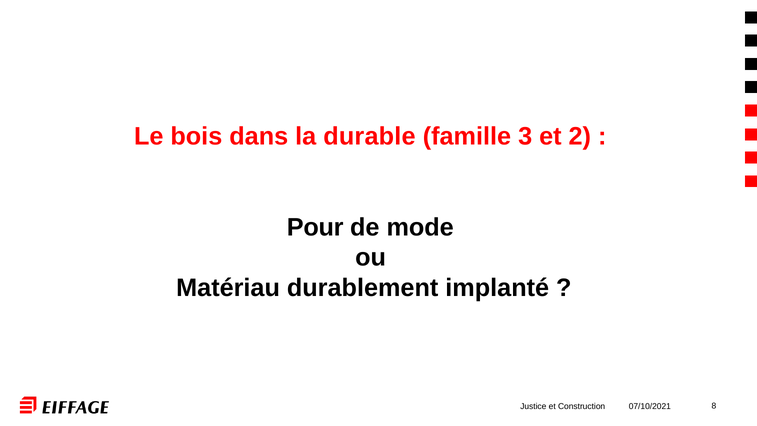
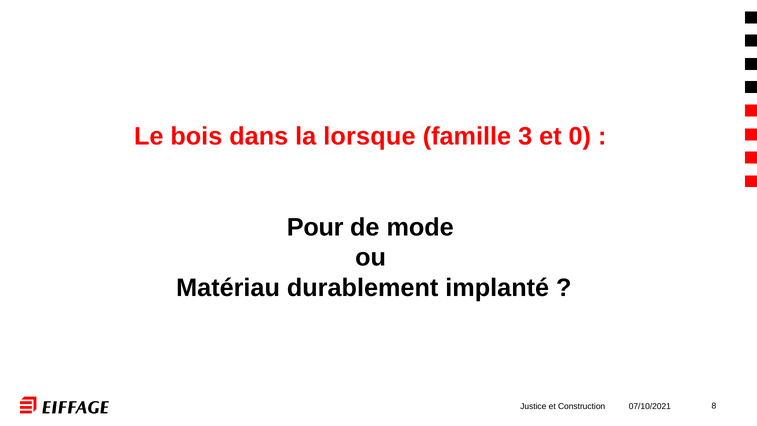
durable: durable -> lorsque
2: 2 -> 0
